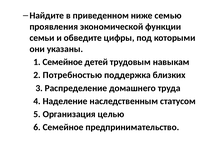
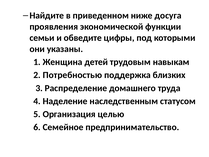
семью: семью -> досуга
1 Семейное: Семейное -> Женщина
